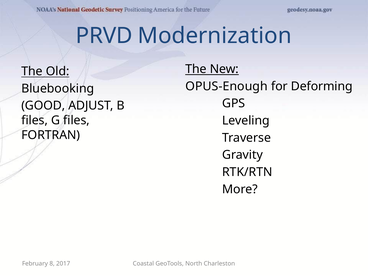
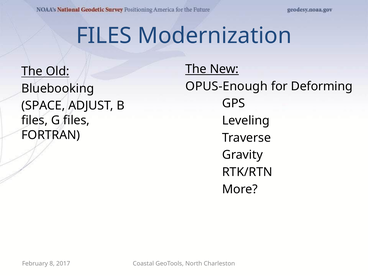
PRVD at (104, 36): PRVD -> FILES
GOOD: GOOD -> SPACE
